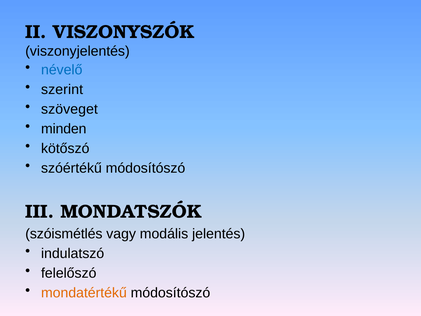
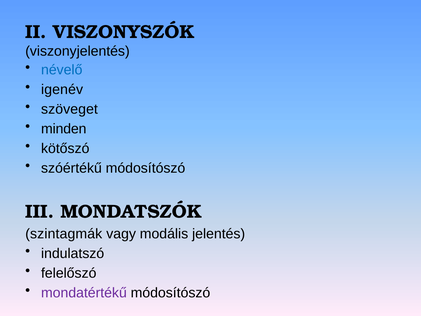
szerint: szerint -> igenév
szóismétlés: szóismétlés -> szintagmák
mondatértékű colour: orange -> purple
